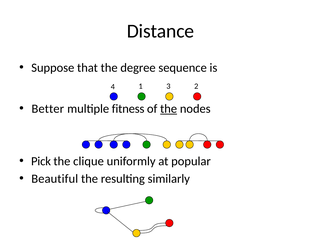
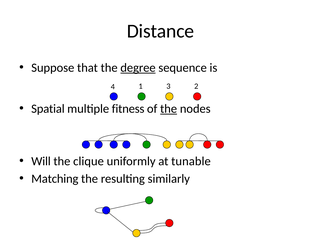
degree underline: none -> present
Better: Better -> Spatial
Pick: Pick -> Will
popular: popular -> tunable
Beautiful: Beautiful -> Matching
